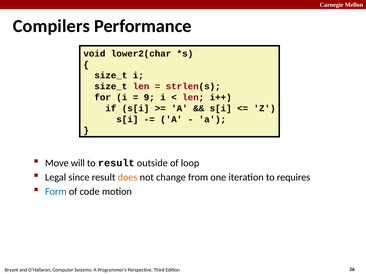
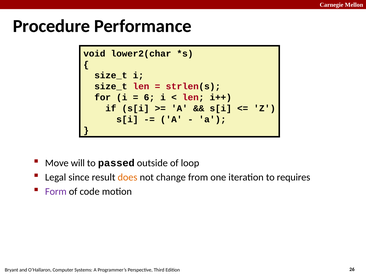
Compilers: Compilers -> Procedure
9: 9 -> 6
to result: result -> passed
Form colour: blue -> purple
